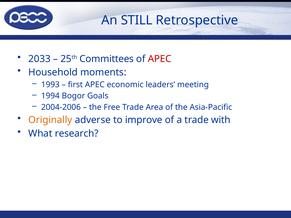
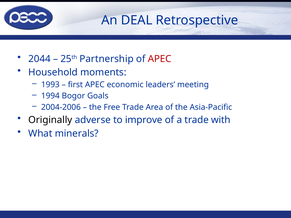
STILL: STILL -> DEAL
2033: 2033 -> 2044
Committees: Committees -> Partnership
Originally colour: orange -> black
research: research -> minerals
